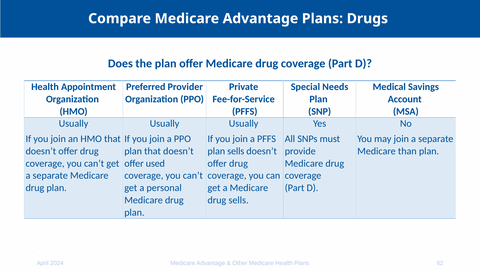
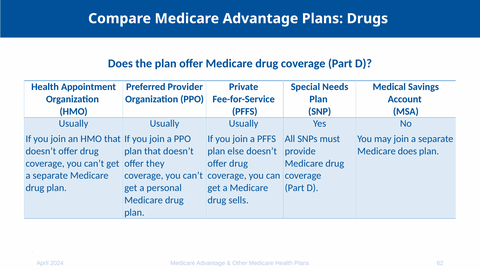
plan sells: sells -> else
Medicare than: than -> does
used: used -> they
